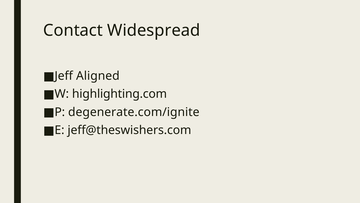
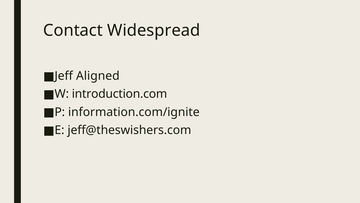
highlighting.com: highlighting.com -> introduction.com
degenerate.com/ignite: degenerate.com/ignite -> information.com/ignite
